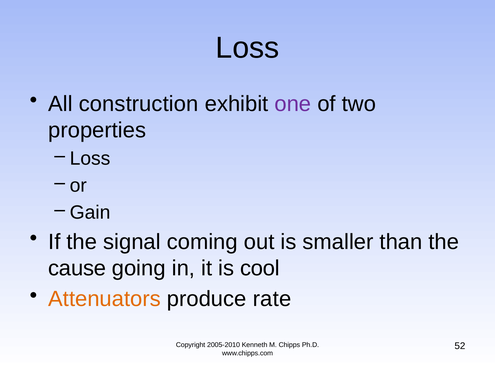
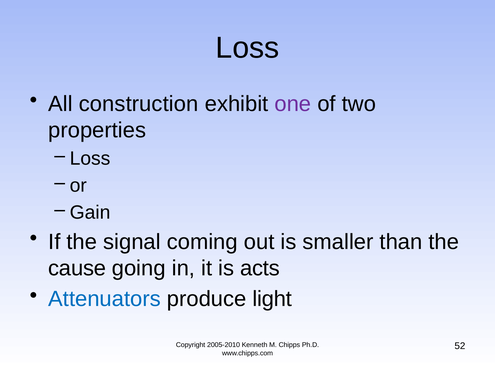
cool: cool -> acts
Attenuators colour: orange -> blue
rate: rate -> light
